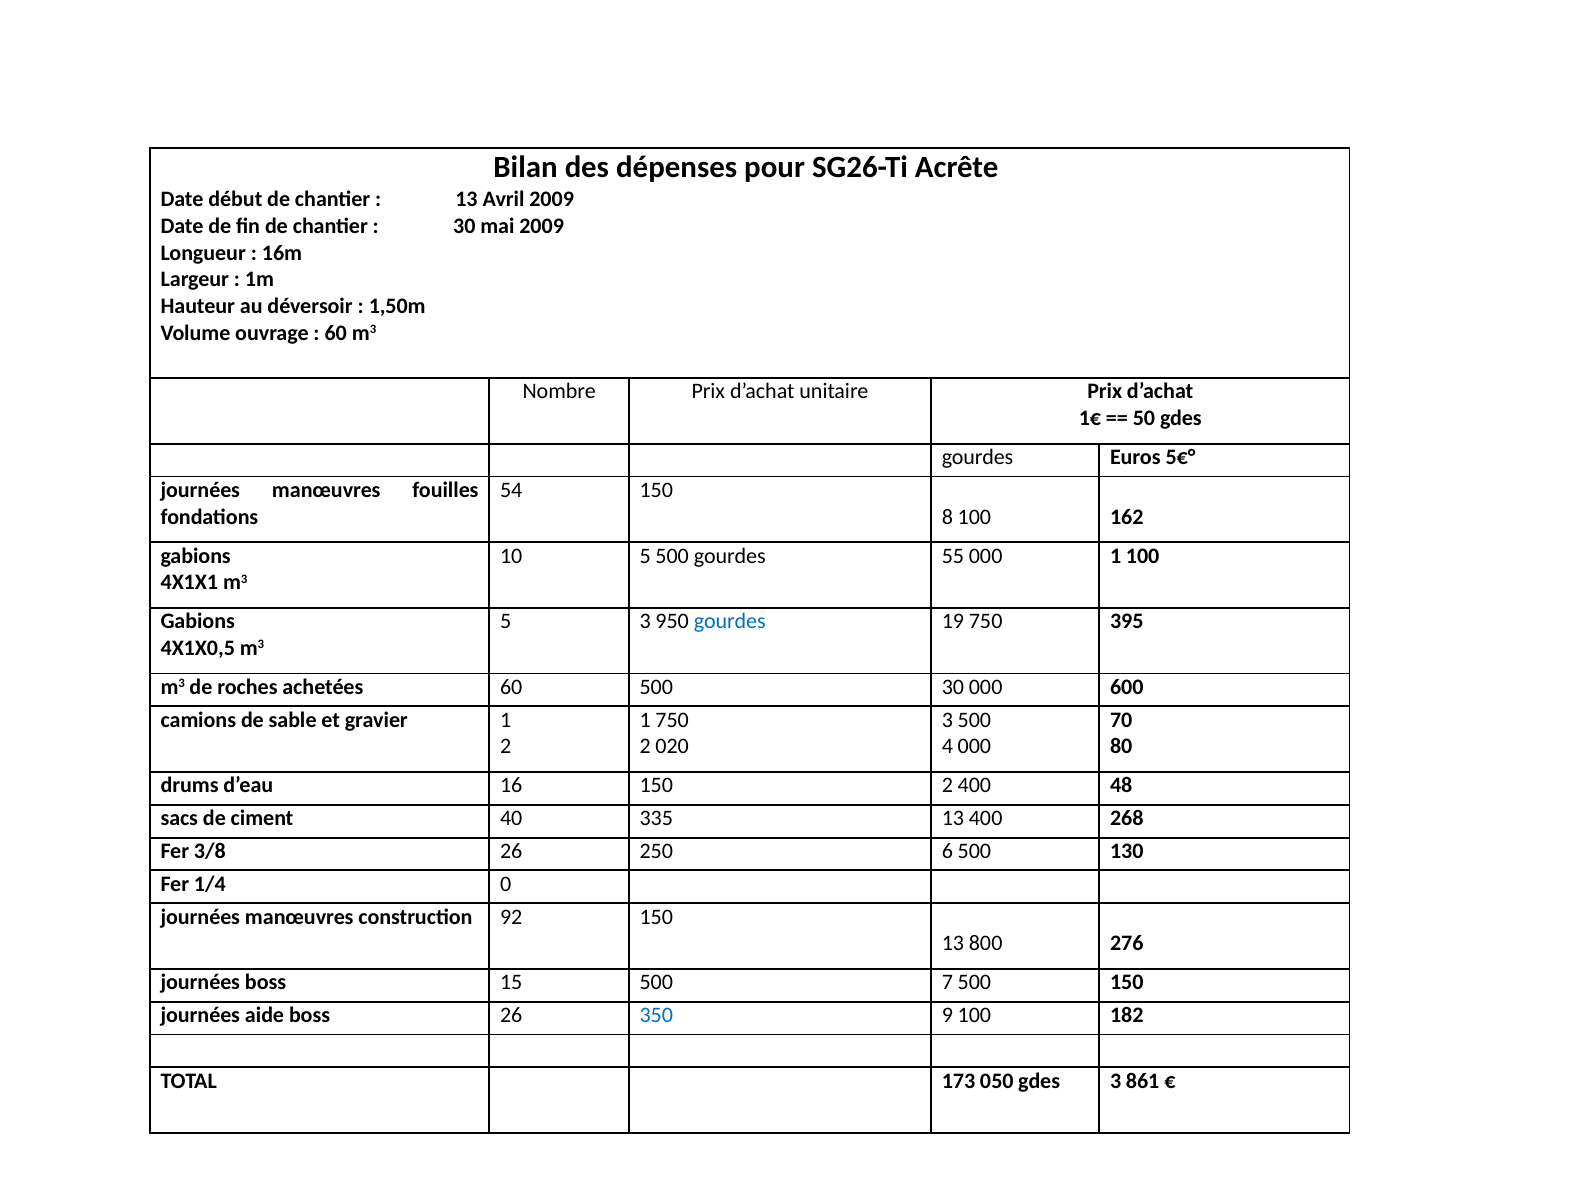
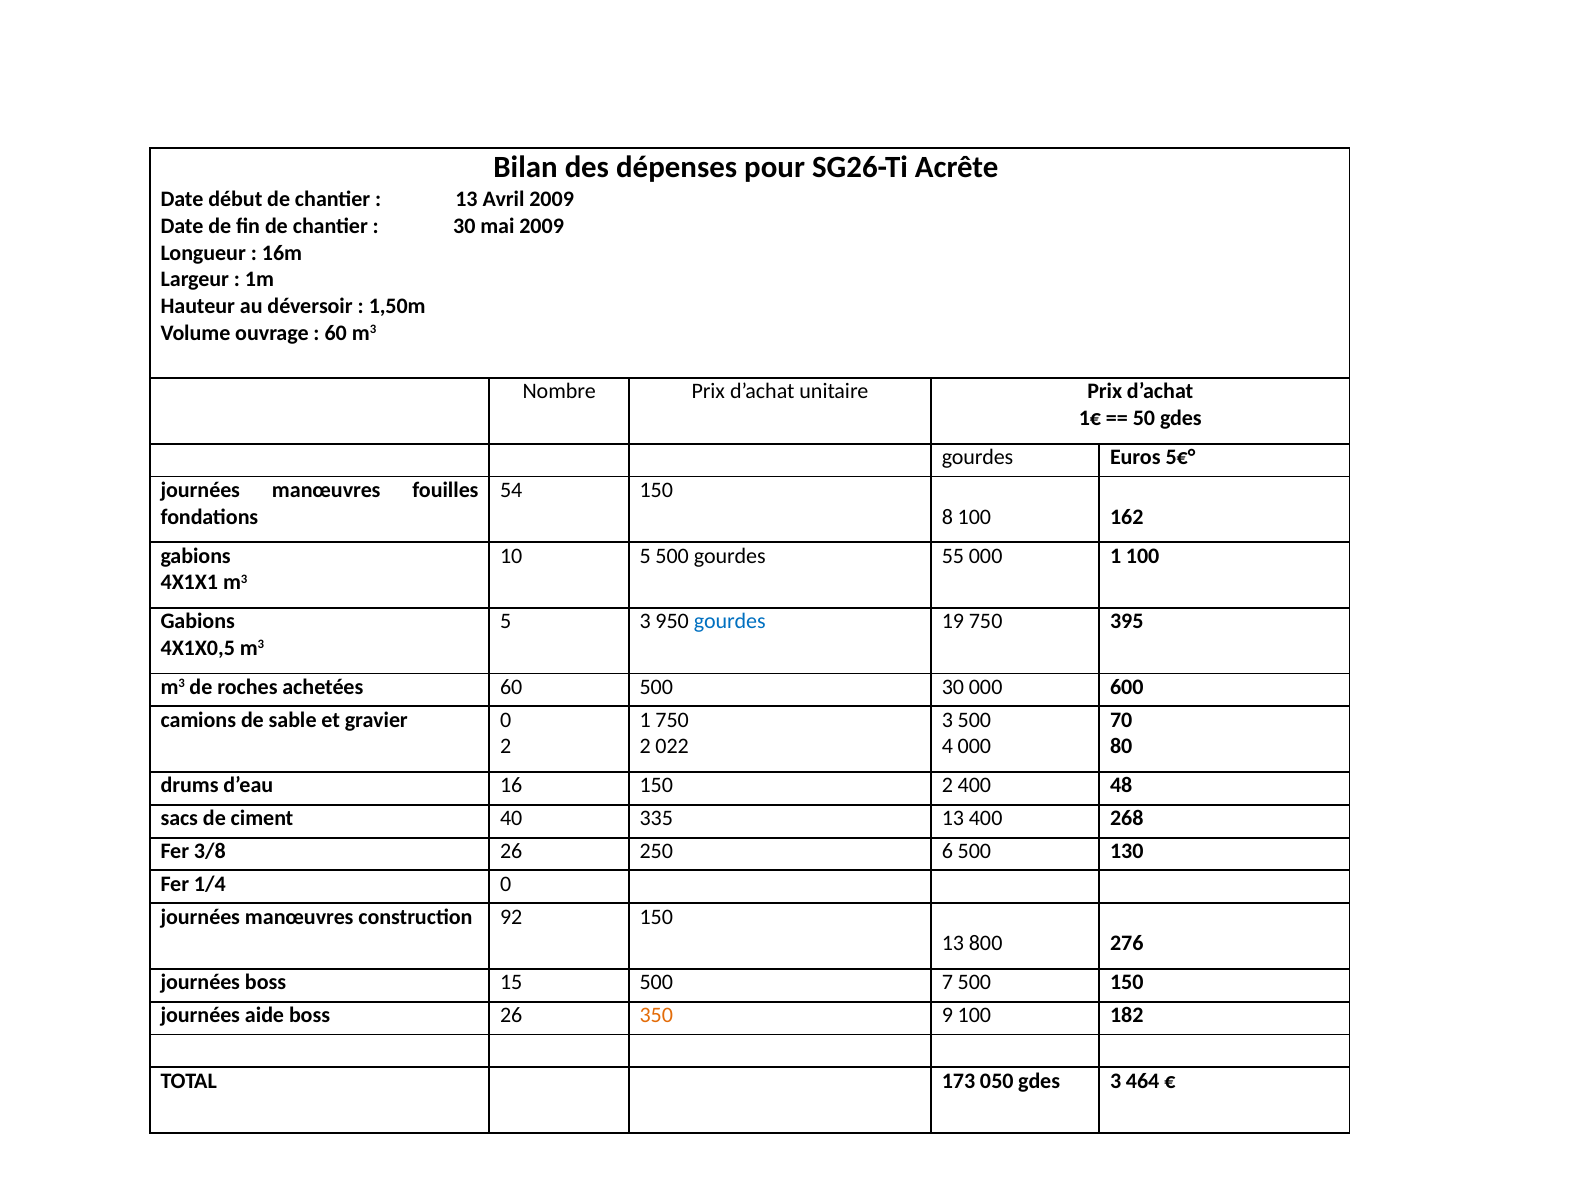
gravier 1: 1 -> 0
020: 020 -> 022
350 colour: blue -> orange
861: 861 -> 464
